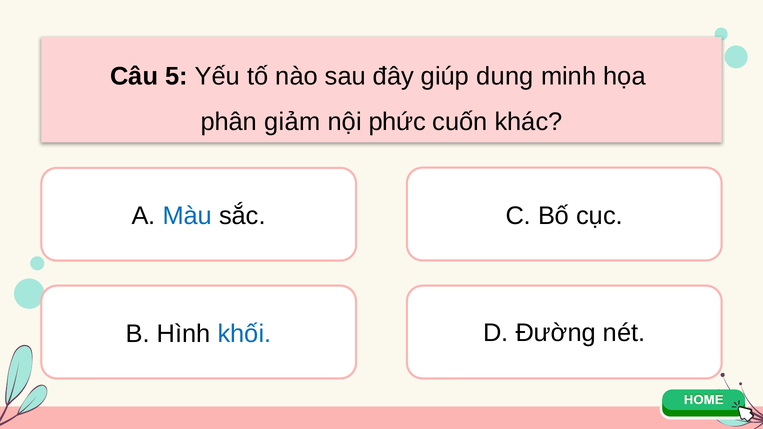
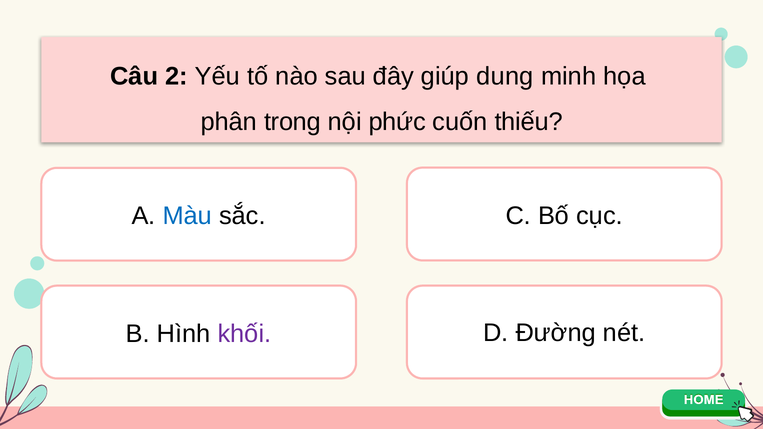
5: 5 -> 2
giảm: giảm -> trong
khác: khác -> thiếu
khối colour: blue -> purple
